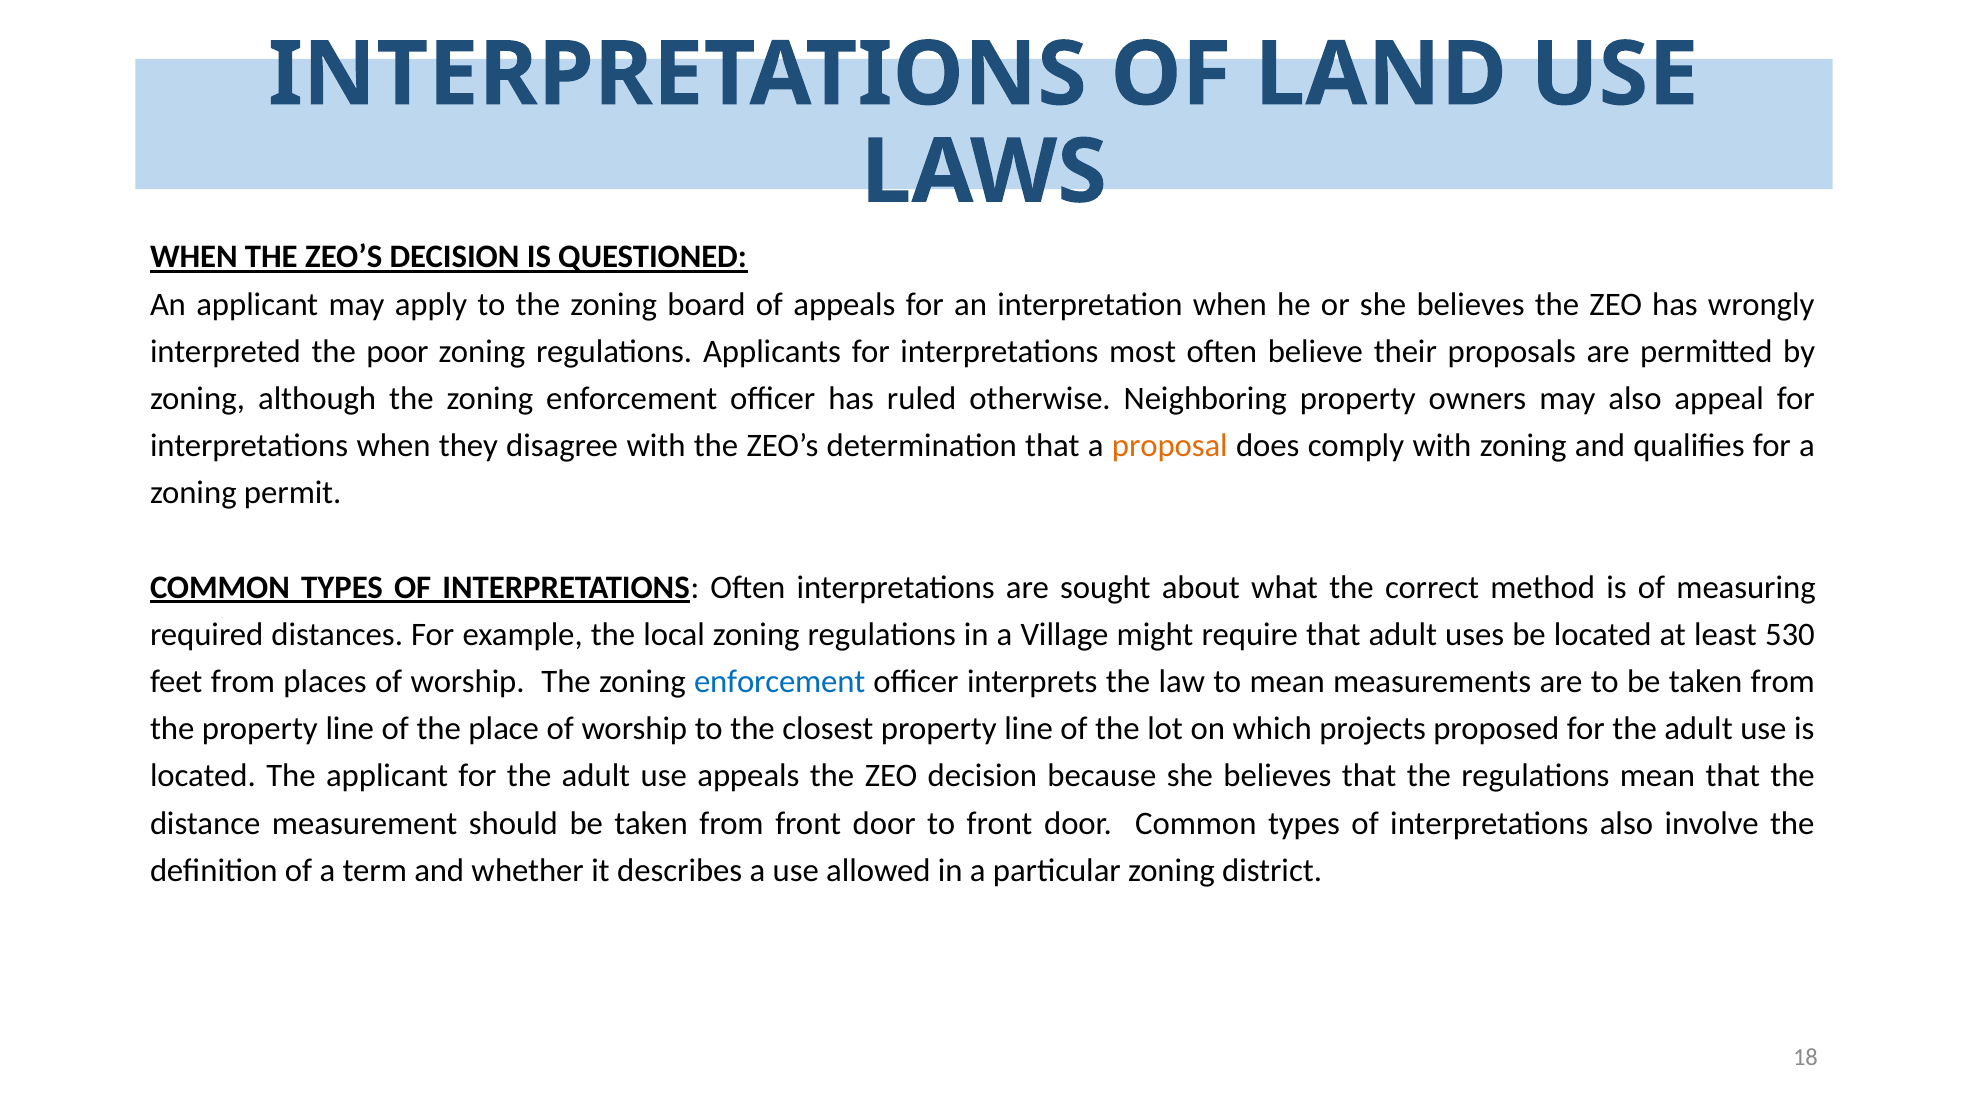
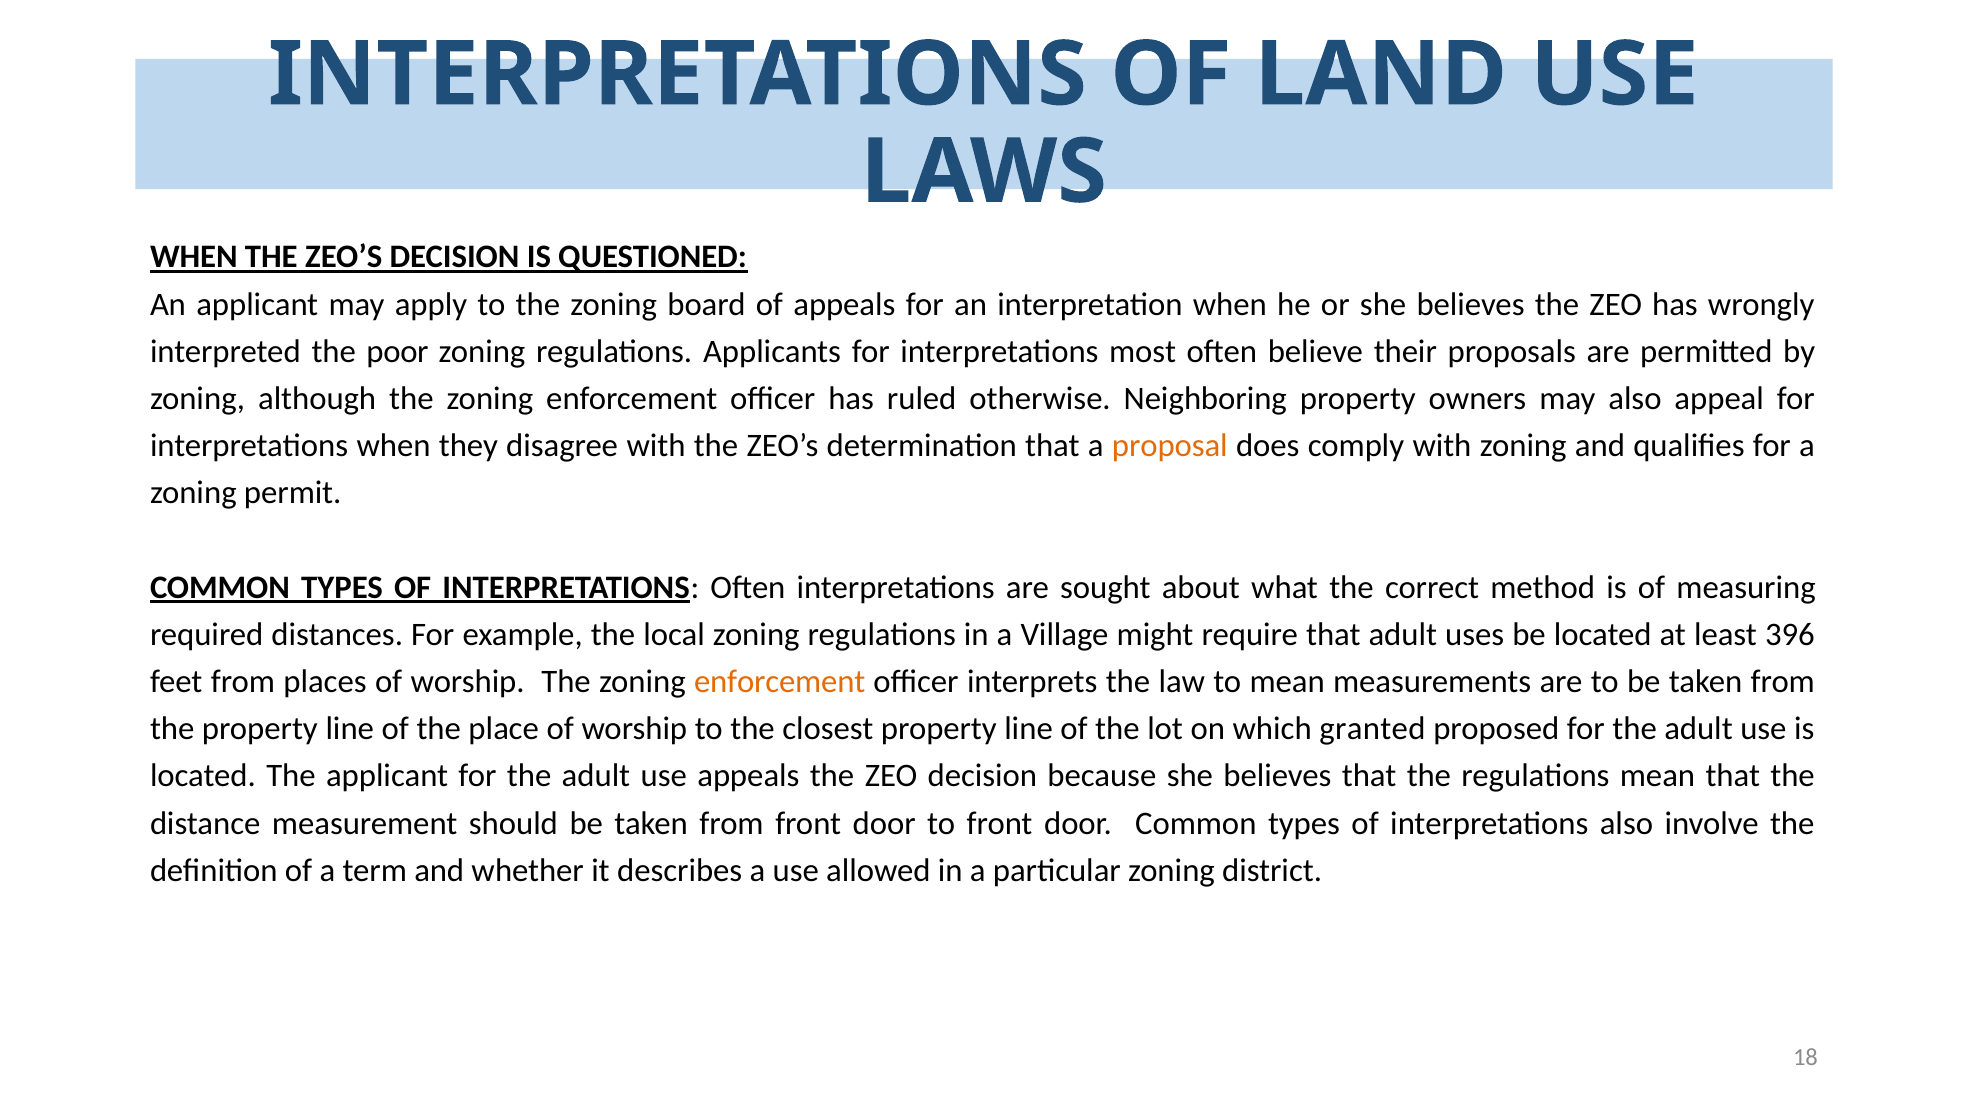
530: 530 -> 396
enforcement at (780, 682) colour: blue -> orange
projects: projects -> granted
